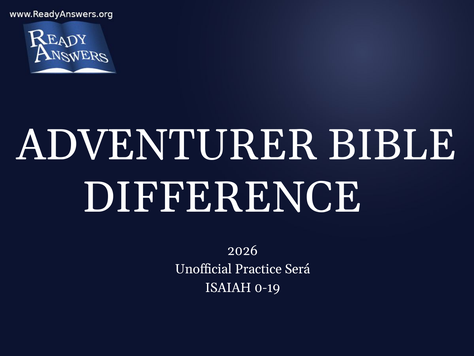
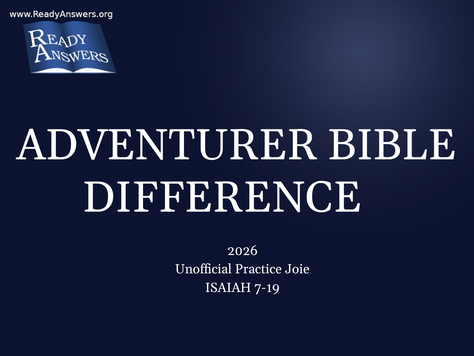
Será: Será -> Joie
0-19: 0-19 -> 7-19
